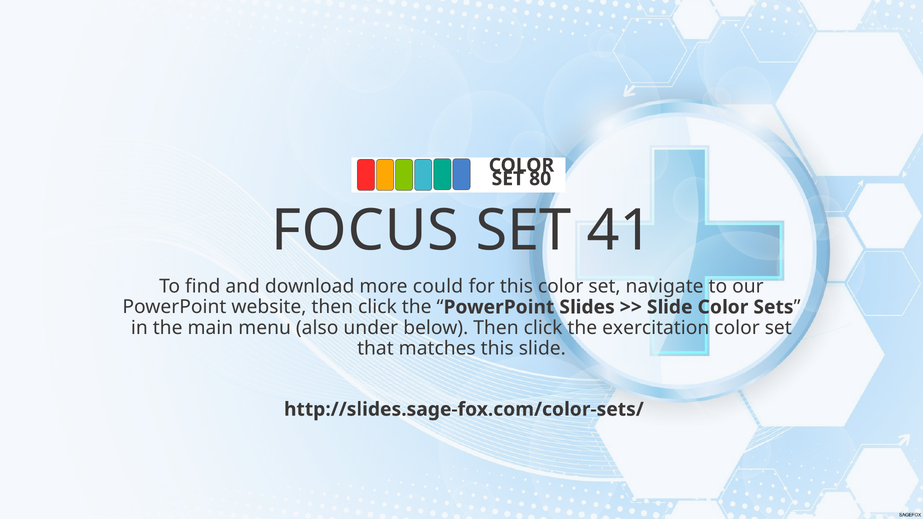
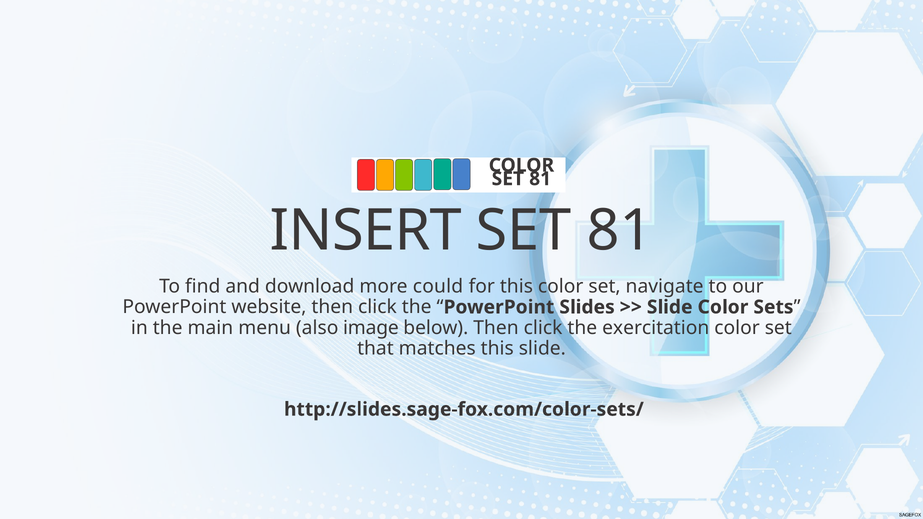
80 at (540, 179): 80 -> 81
FOCUS: FOCUS -> INSERT
41 at (620, 231): 41 -> 81
under: under -> image
